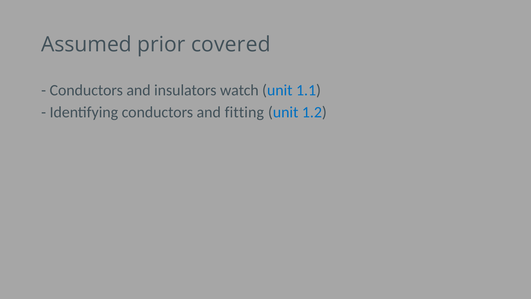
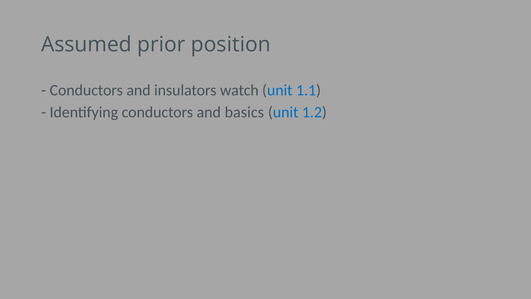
covered: covered -> position
fitting: fitting -> basics
